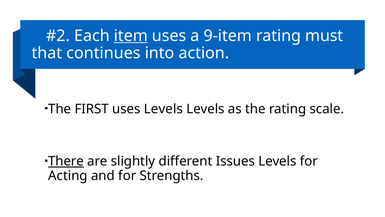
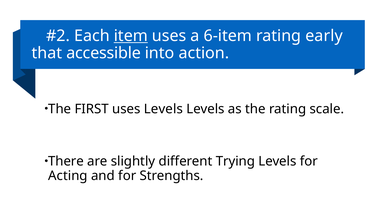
9-item: 9-item -> 6-item
must: must -> early
continues: continues -> accessible
There underline: present -> none
Issues: Issues -> Trying
